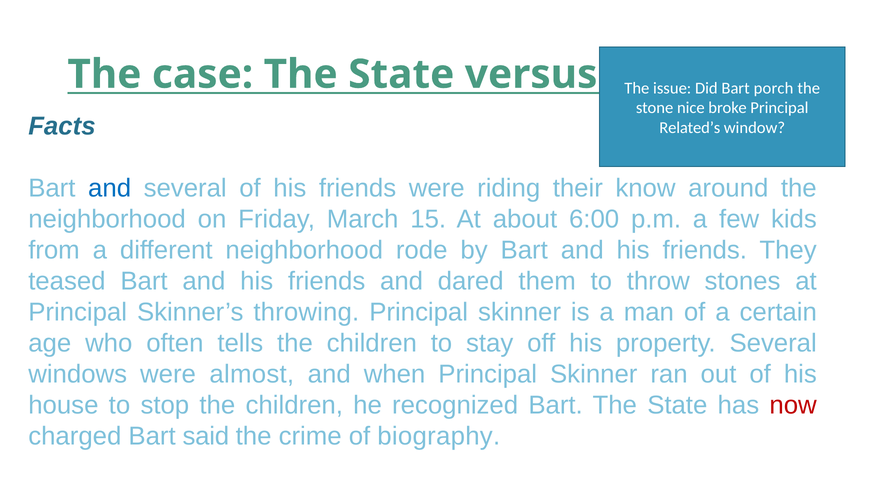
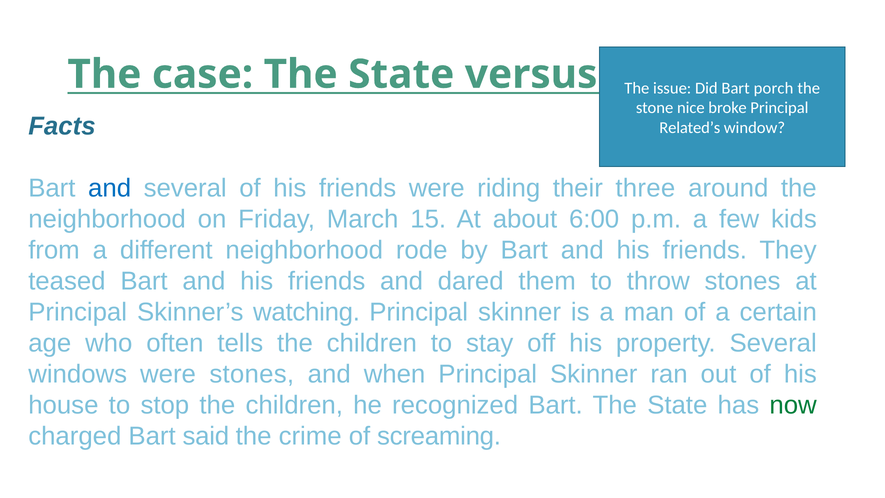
know: know -> three
throwing: throwing -> watching
were almost: almost -> stones
now colour: red -> green
biography: biography -> screaming
